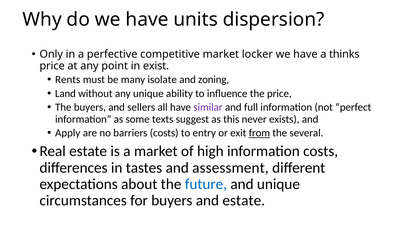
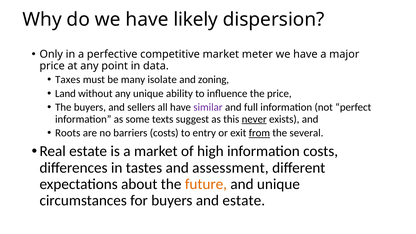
units: units -> likely
locker: locker -> meter
thinks: thinks -> major
exist: exist -> data
Rents: Rents -> Taxes
never underline: none -> present
Apply: Apply -> Roots
future colour: blue -> orange
